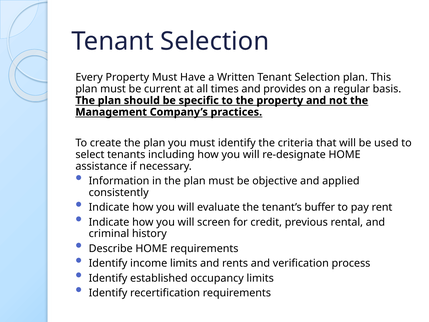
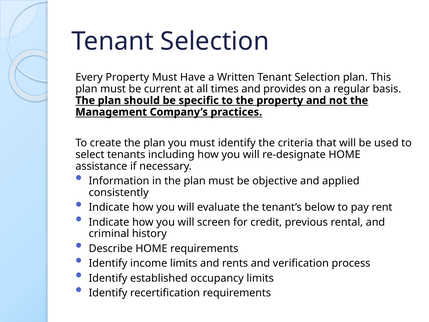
buffer: buffer -> below
